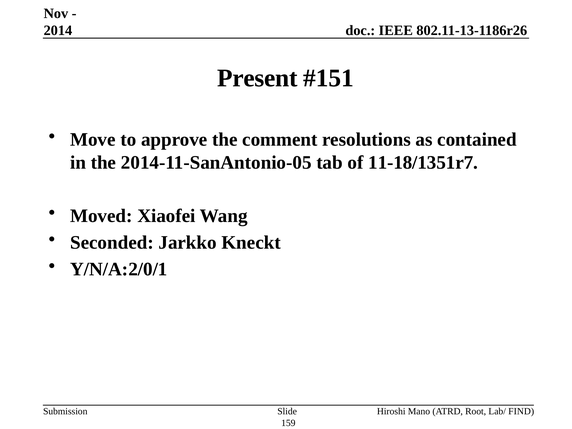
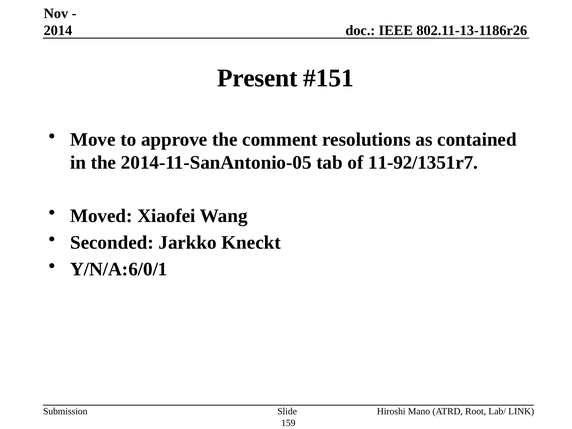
11-18/1351r7: 11-18/1351r7 -> 11-92/1351r7
Y/N/A:2/0/1: Y/N/A:2/0/1 -> Y/N/A:6/0/1
FIND: FIND -> LINK
